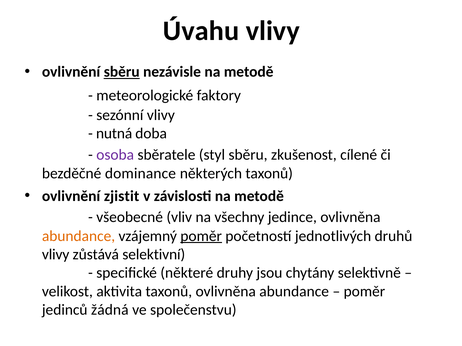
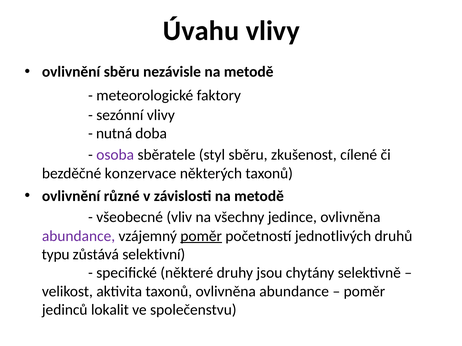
sběru at (122, 72) underline: present -> none
dominance: dominance -> konzervace
zjistit: zjistit -> různé
abundance at (79, 236) colour: orange -> purple
vlivy at (56, 255): vlivy -> typu
žádná: žádná -> lokalit
